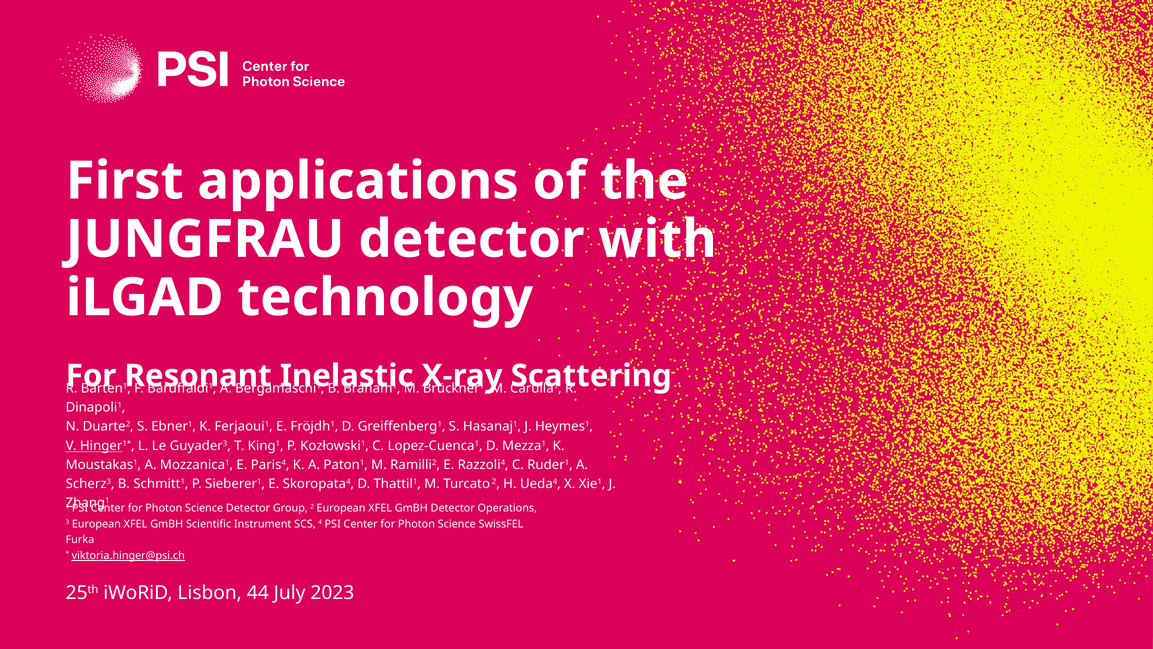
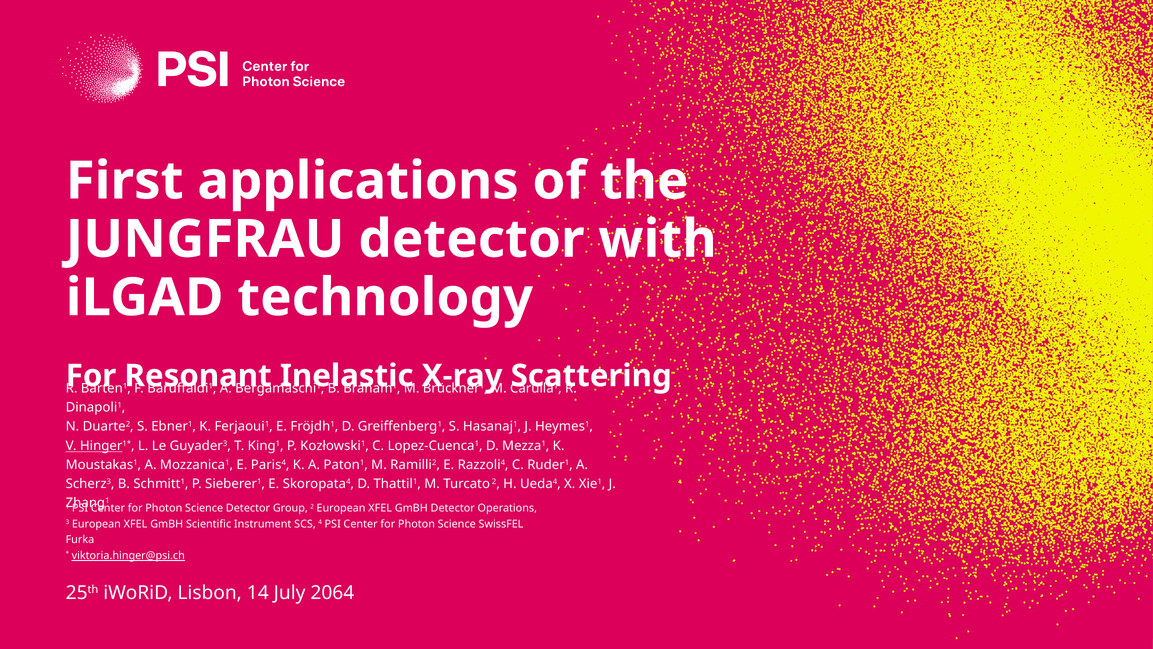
44: 44 -> 14
2023: 2023 -> 2064
